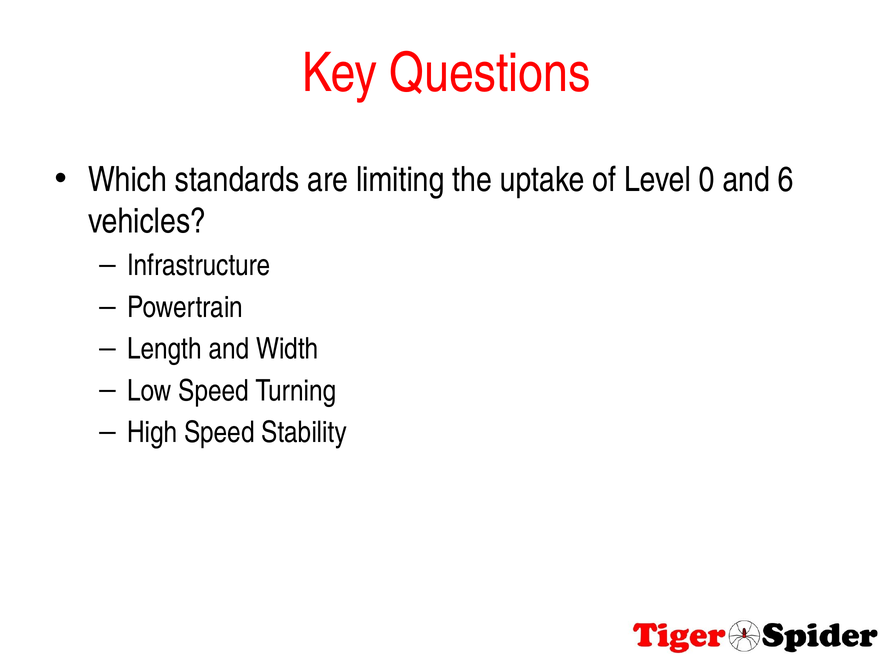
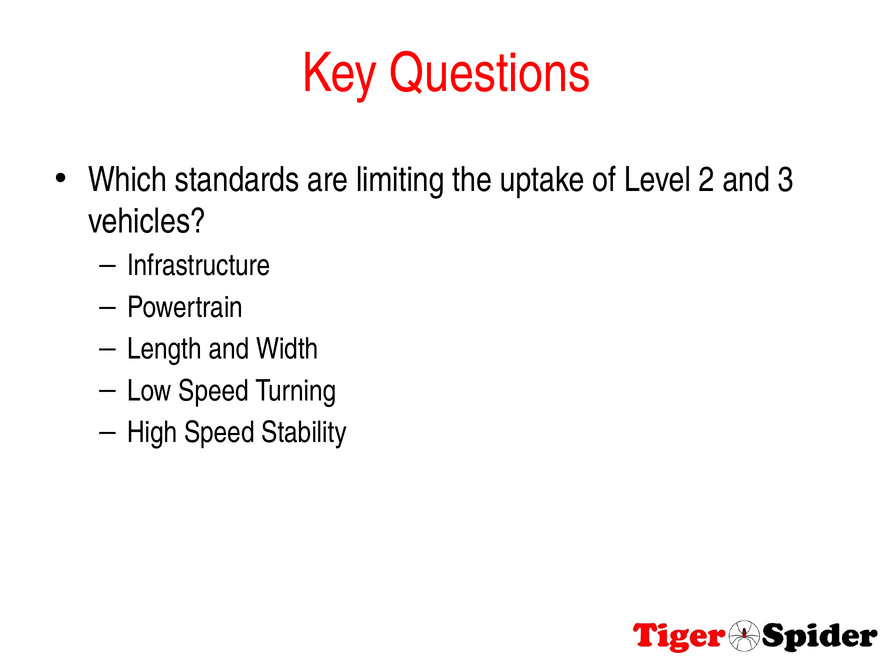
0: 0 -> 2
6: 6 -> 3
